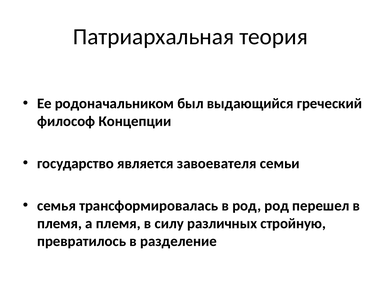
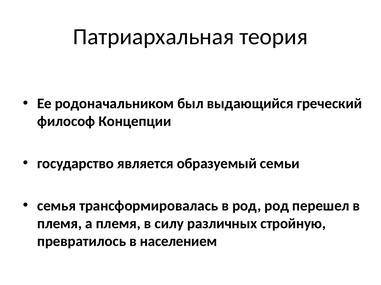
завоевателя: завоевателя -> образуемый
разделение: разделение -> населением
